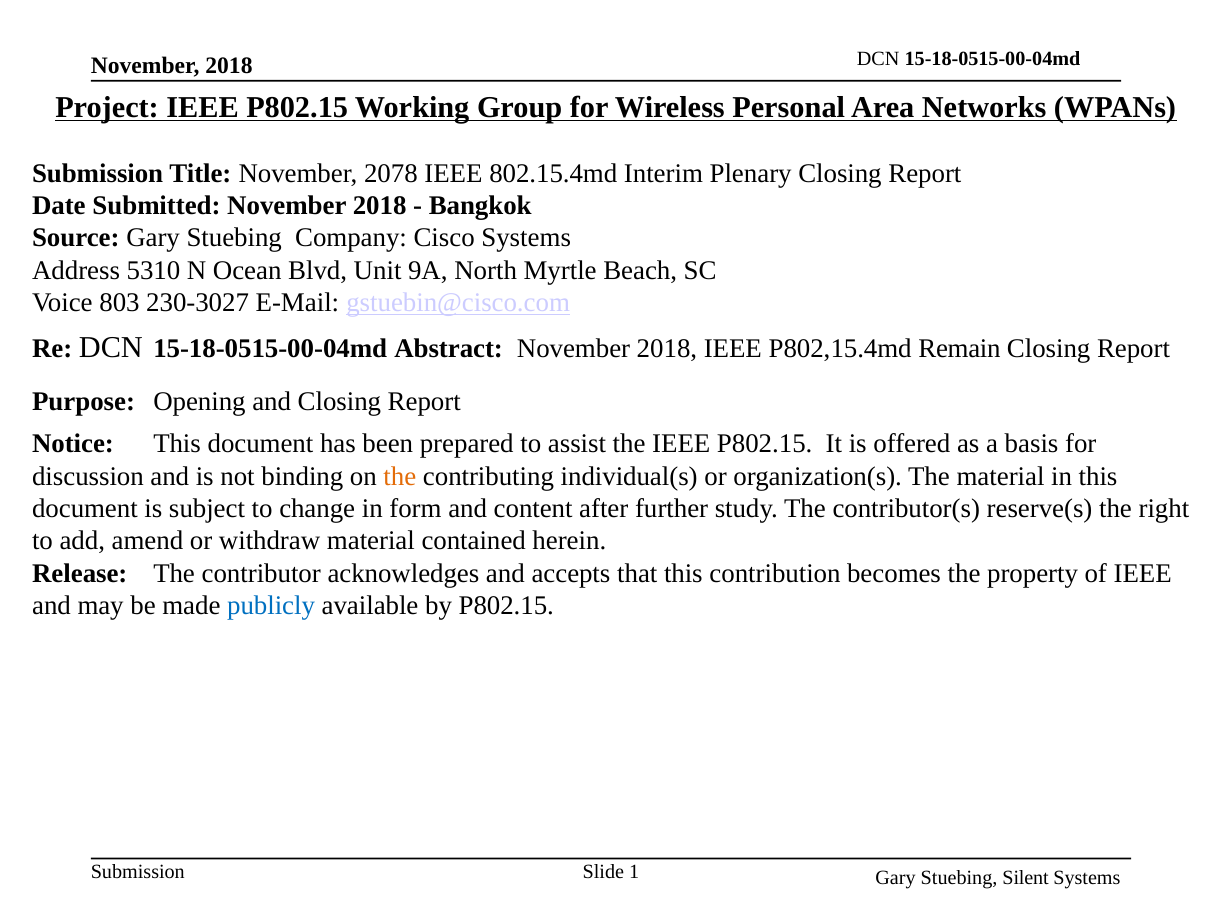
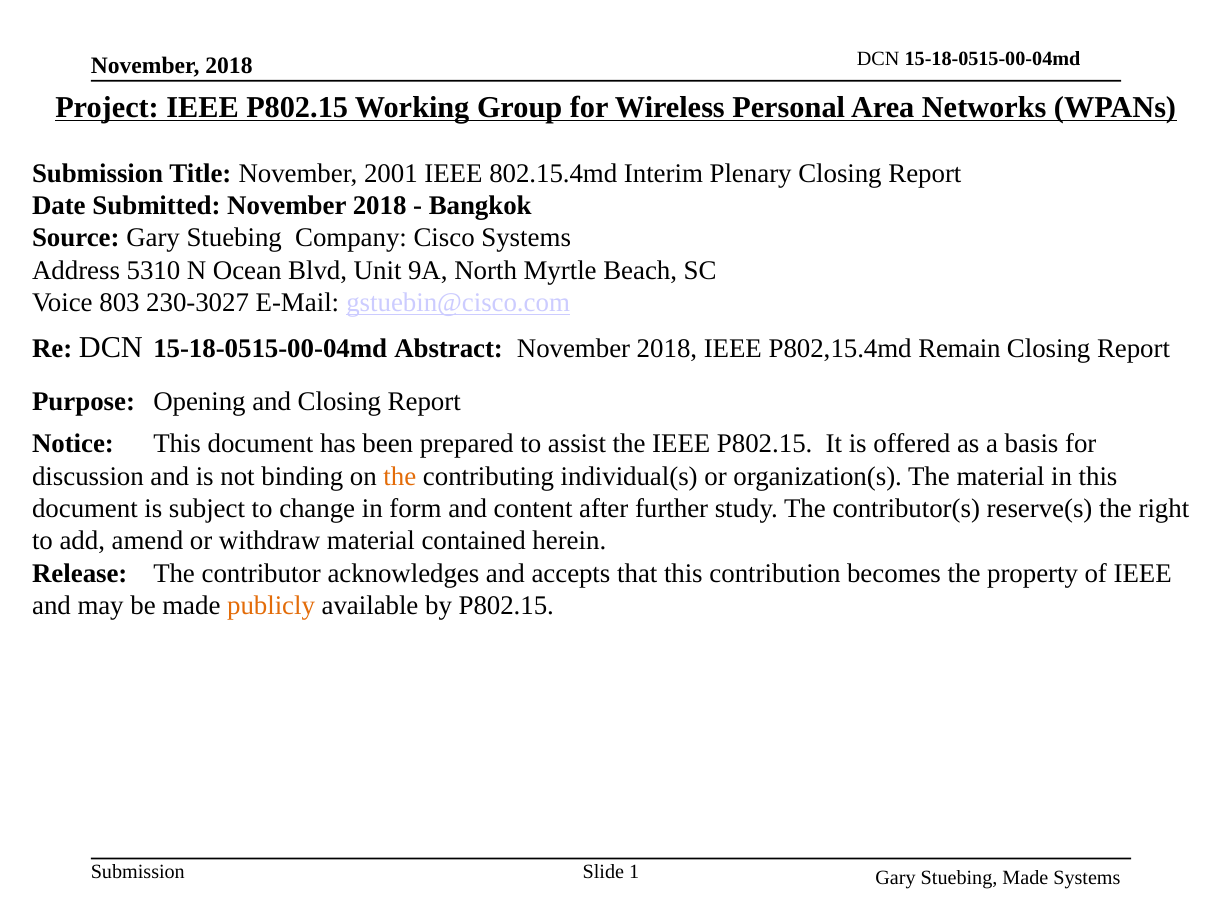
2078: 2078 -> 2001
publicly colour: blue -> orange
Stuebing Silent: Silent -> Made
